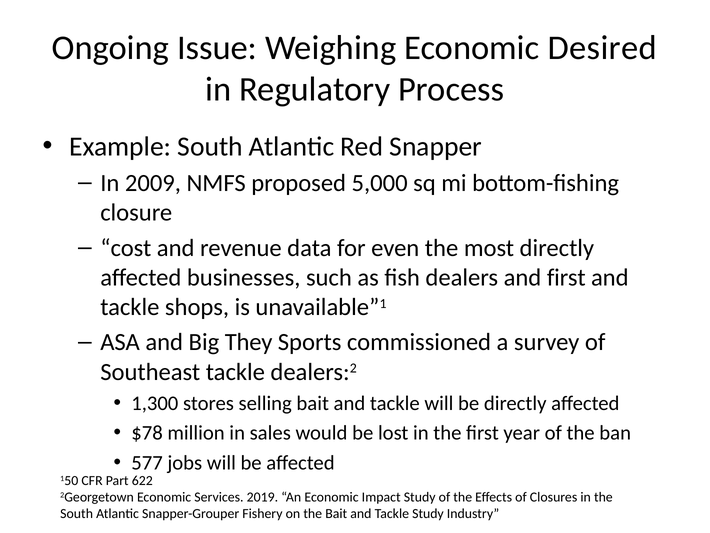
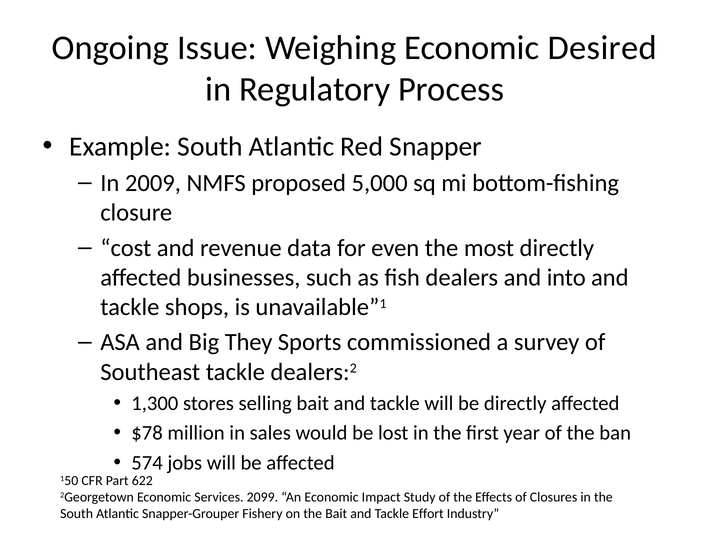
and first: first -> into
577: 577 -> 574
2019: 2019 -> 2099
Tackle Study: Study -> Effort
